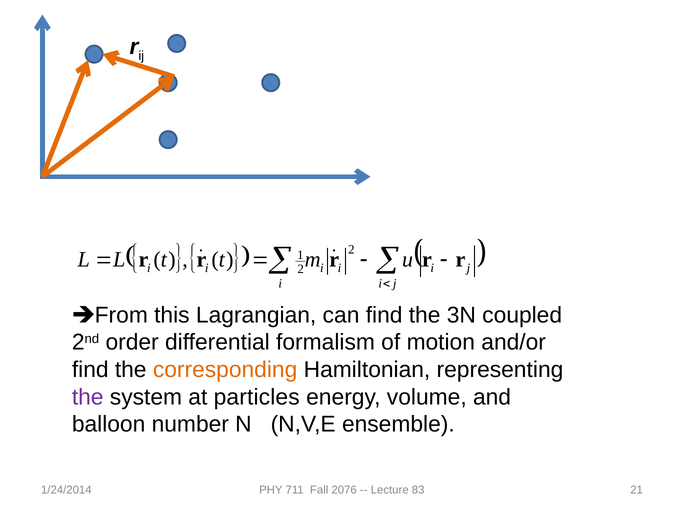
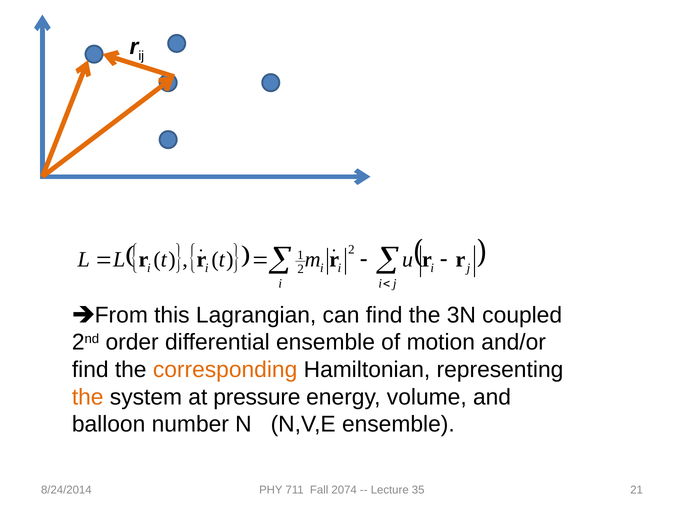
differential formalism: formalism -> ensemble
the at (88, 397) colour: purple -> orange
particles: particles -> pressure
1/24/2014: 1/24/2014 -> 8/24/2014
2076: 2076 -> 2074
83: 83 -> 35
